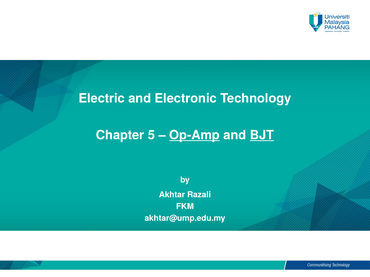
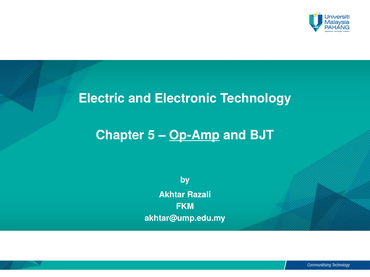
BJT underline: present -> none
